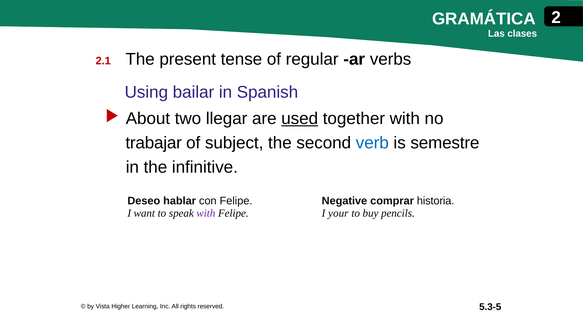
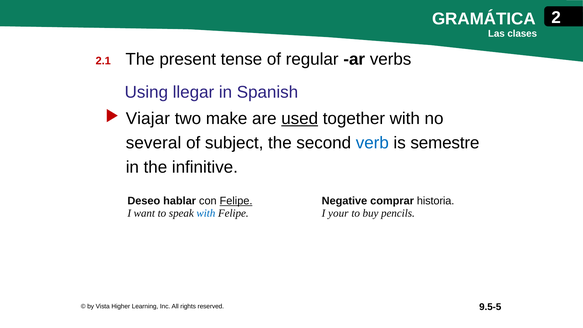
bailar: bailar -> llegar
About: About -> Viajar
llegar: llegar -> make
trabajar: trabajar -> several
Felipe at (236, 201) underline: none -> present
with at (206, 213) colour: purple -> blue
5.3-5: 5.3-5 -> 9.5-5
